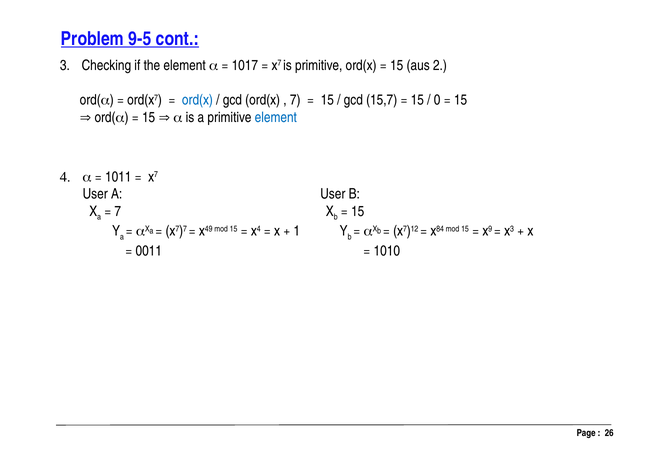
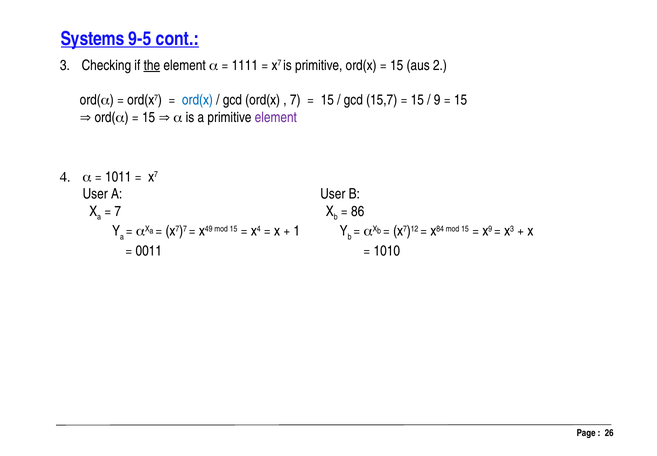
Problem: Problem -> Systems
the underline: none -> present
1017: 1017 -> 1111
0: 0 -> 9
element at (276, 118) colour: blue -> purple
15 at (358, 212): 15 -> 86
